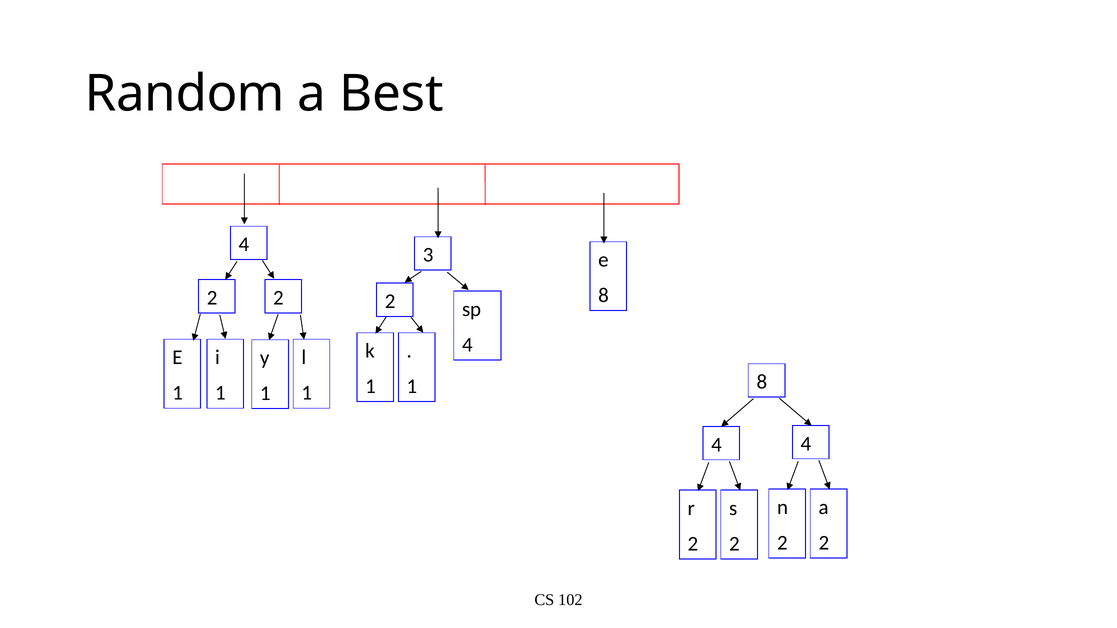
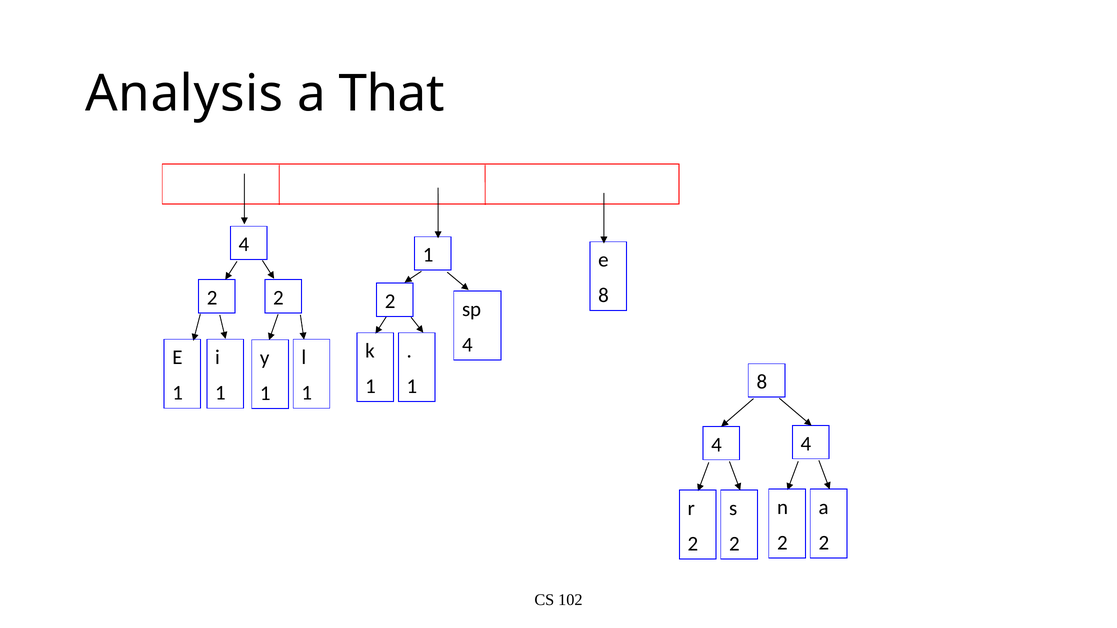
Random: Random -> Analysis
Best: Best -> That
4 3: 3 -> 1
